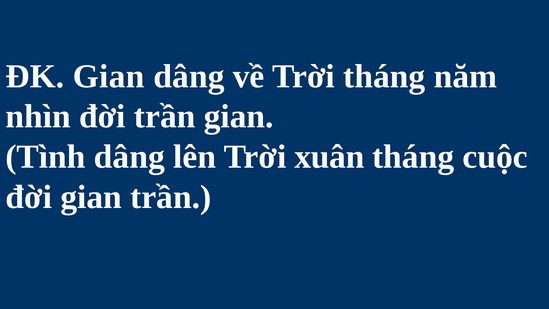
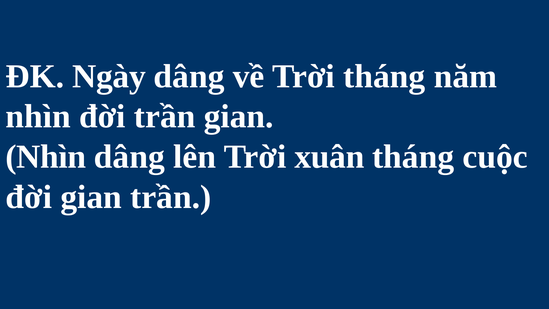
ĐK Gian: Gian -> Ngày
Tình at (46, 157): Tình -> Nhìn
